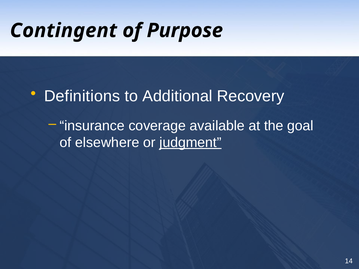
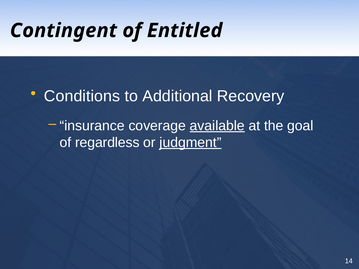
Purpose: Purpose -> Entitled
Definitions: Definitions -> Conditions
available underline: none -> present
elsewhere: elsewhere -> regardless
